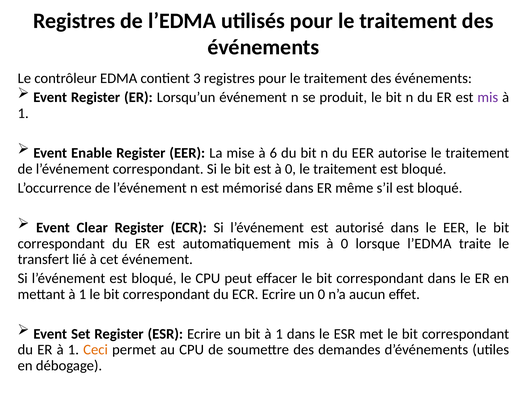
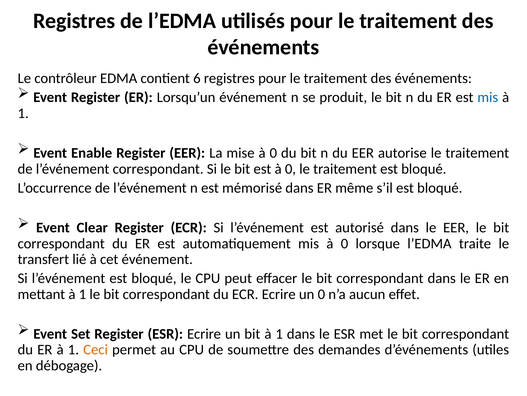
3: 3 -> 6
mis at (488, 97) colour: purple -> blue
mise à 6: 6 -> 0
